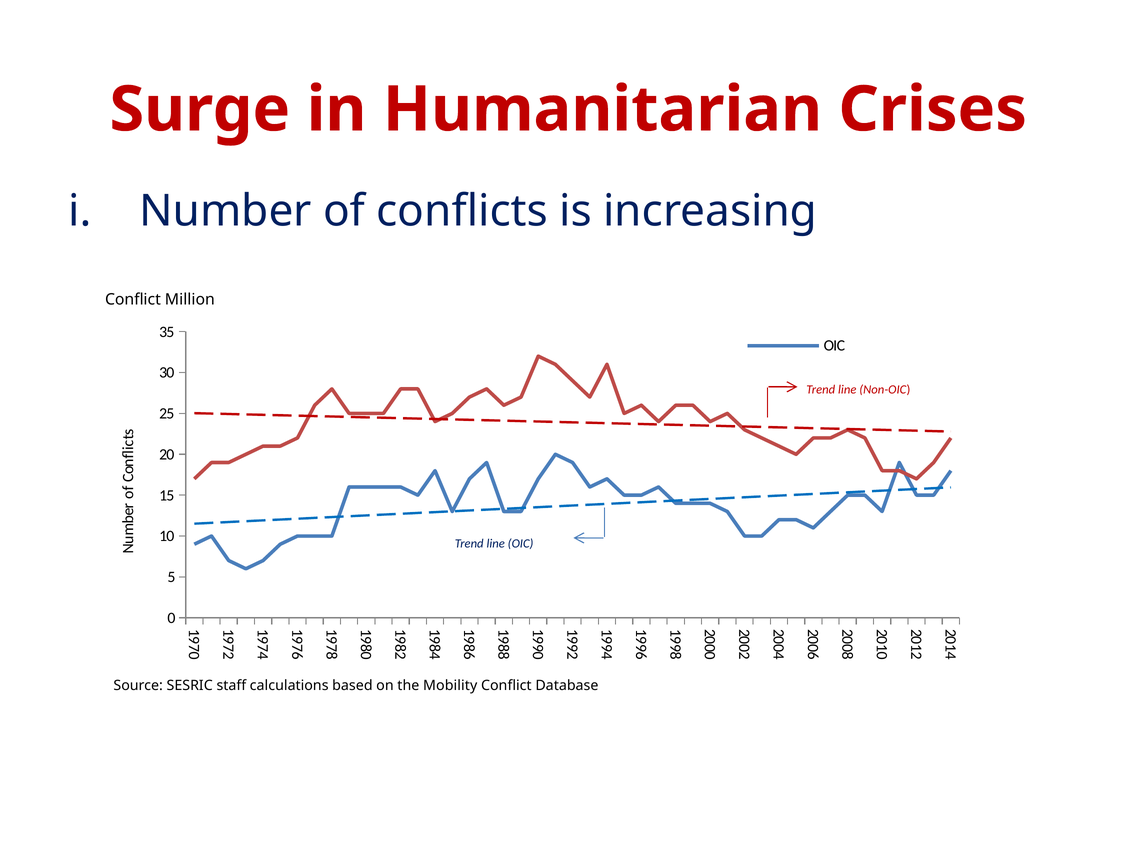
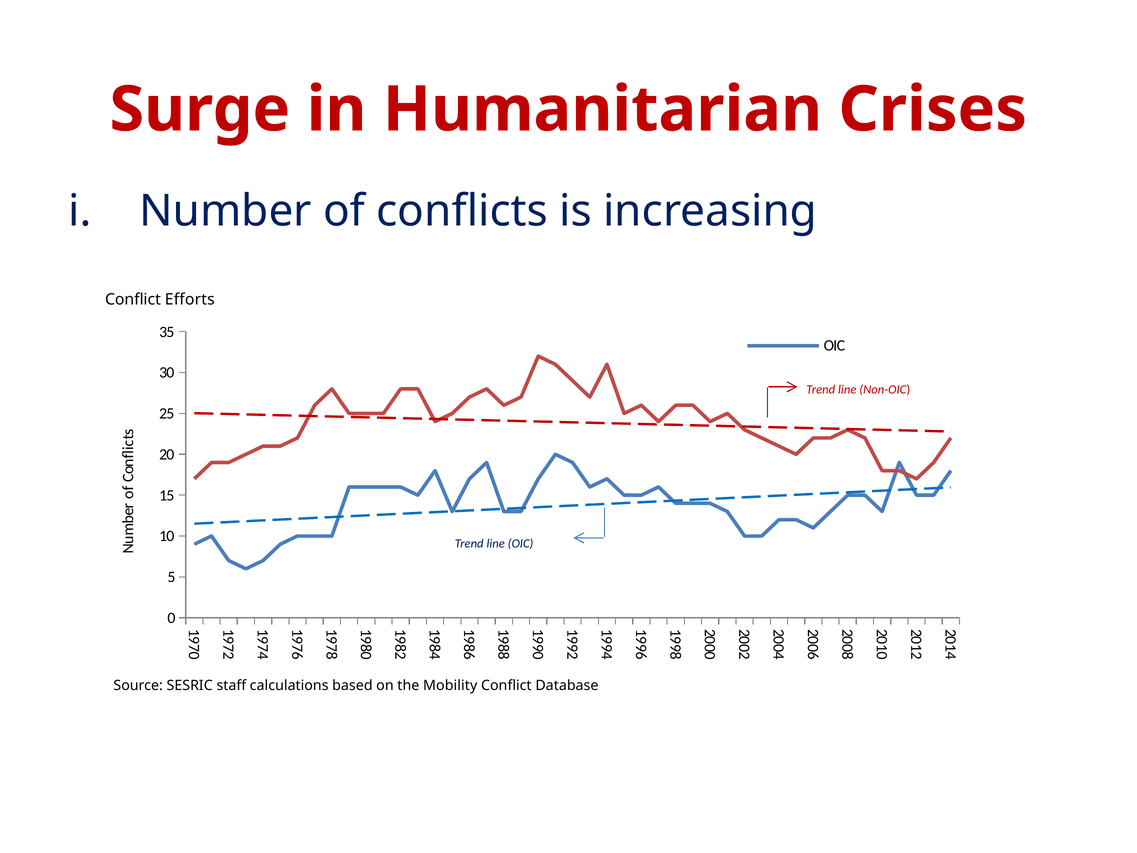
Million: Million -> Efforts
